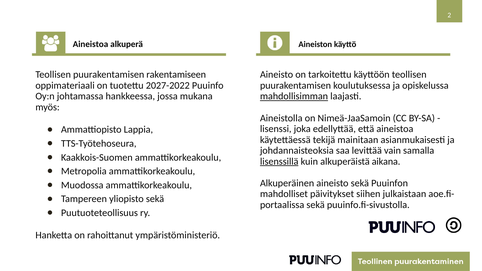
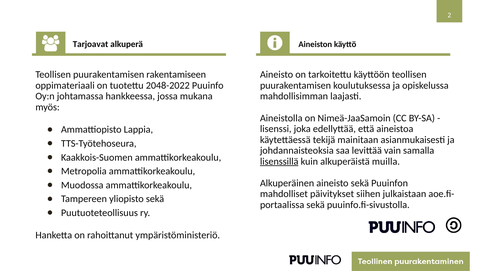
Aineistoa at (91, 44): Aineistoa -> Tarjoavat
2027-2022: 2027-2022 -> 2048-2022
mahdollisimman underline: present -> none
aikana: aikana -> muilla
